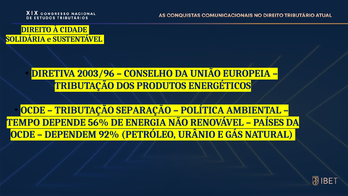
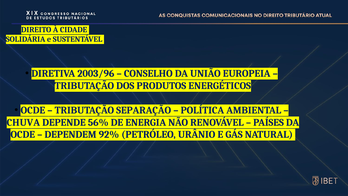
TEMPO: TEMPO -> CHUVA
